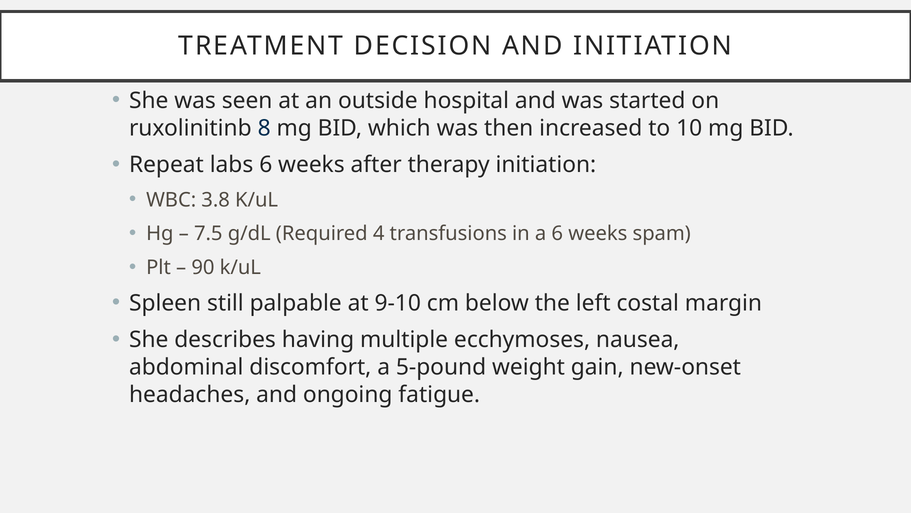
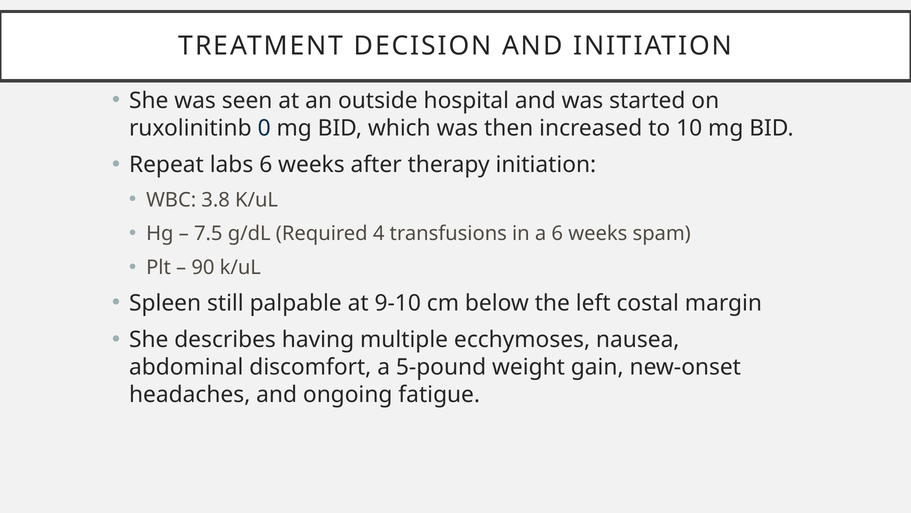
8: 8 -> 0
